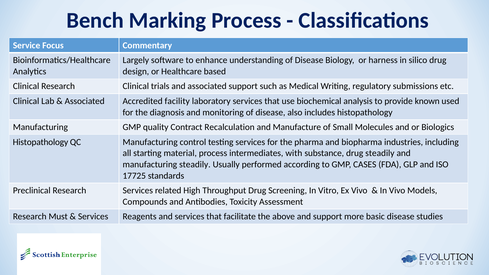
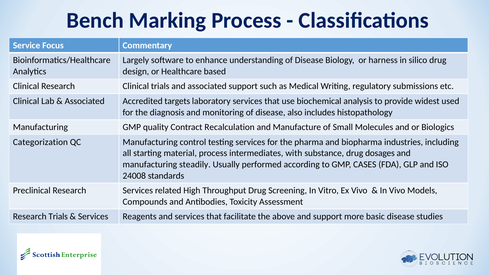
facility: facility -> targets
known: known -> widest
Histopathology at (40, 142): Histopathology -> Categorization
drug steadily: steadily -> dosages
17725: 17725 -> 24008
Research Must: Must -> Trials
